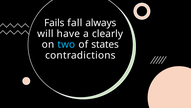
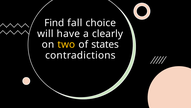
Fails: Fails -> Find
always: always -> choice
two colour: light blue -> yellow
